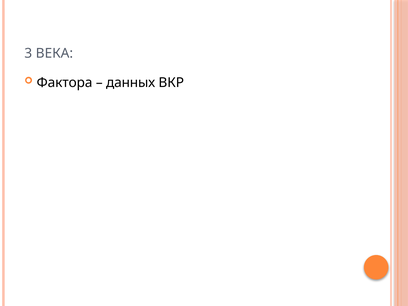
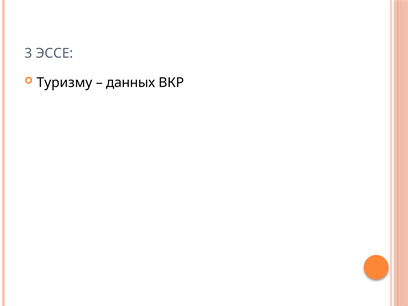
ВЕКА: ВЕКА -> ЭССЕ
Фактора: Фактора -> Туризму
